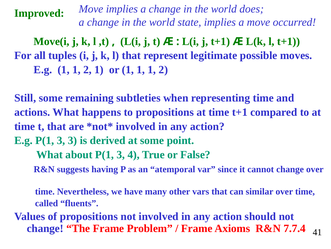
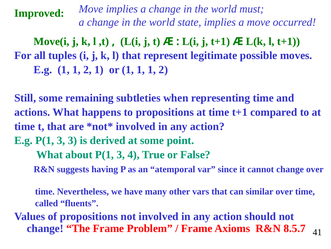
does: does -> must
7.7.4: 7.7.4 -> 8.5.7
